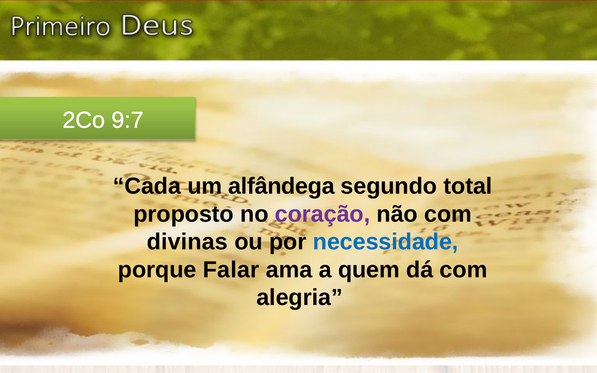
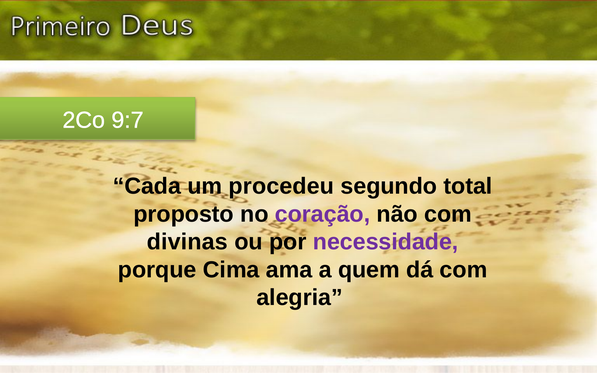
alfândega: alfândega -> procedeu
necessidade colour: blue -> purple
Falar: Falar -> Cima
